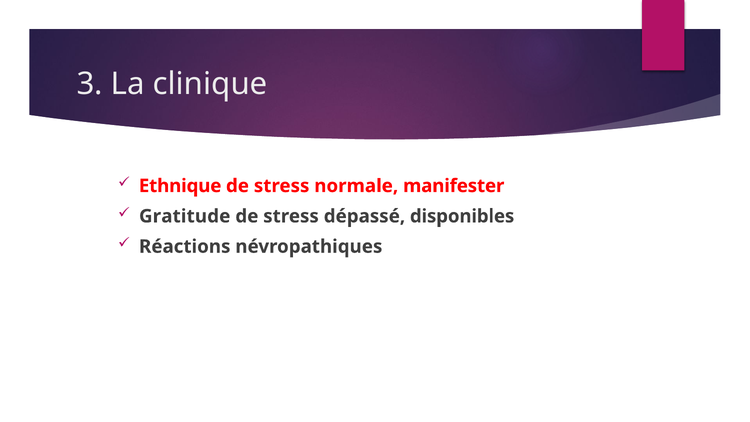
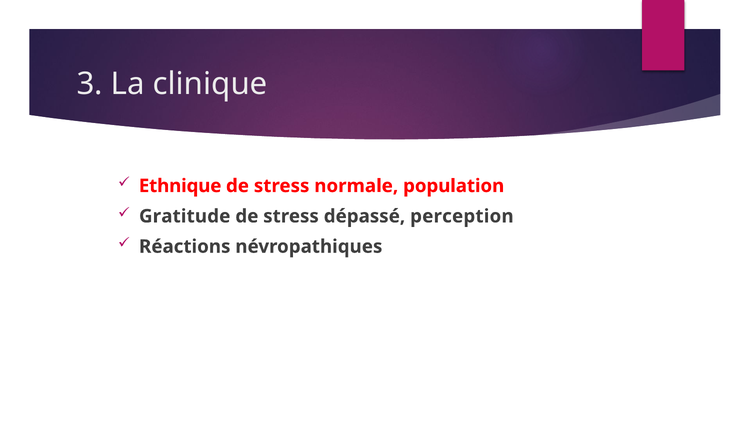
manifester: manifester -> population
disponibles: disponibles -> perception
